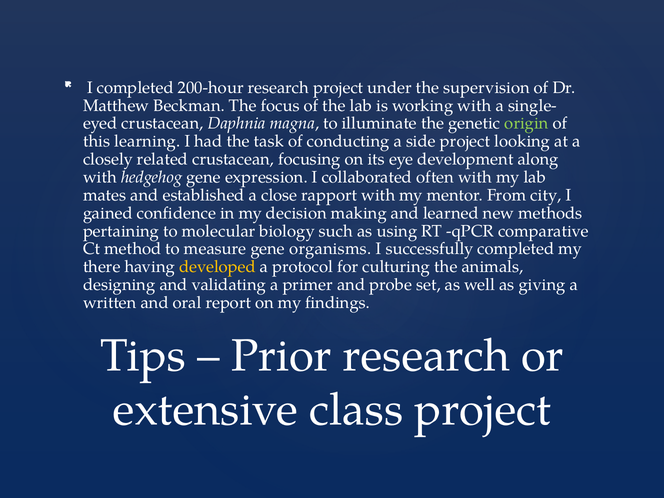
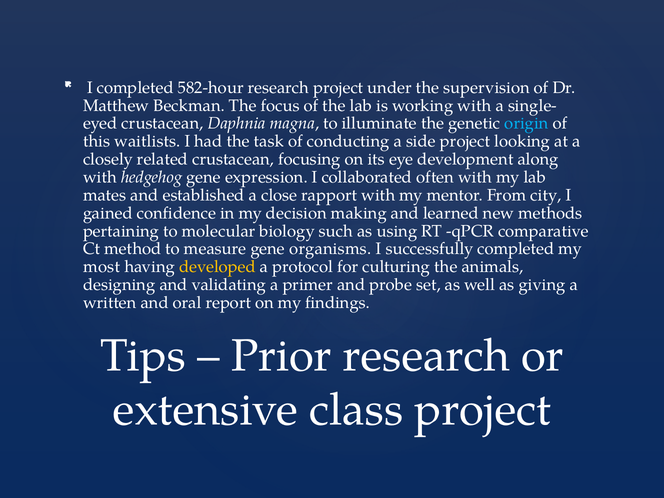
200-hour: 200-hour -> 582-hour
origin colour: light green -> light blue
learning: learning -> waitlists
there: there -> most
